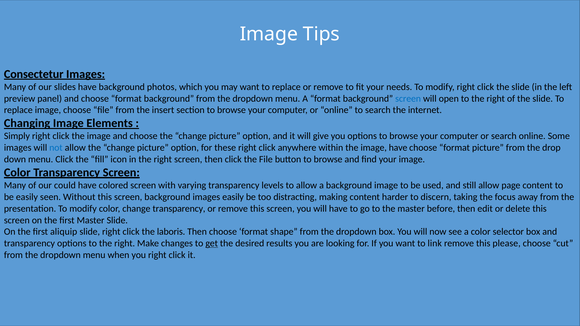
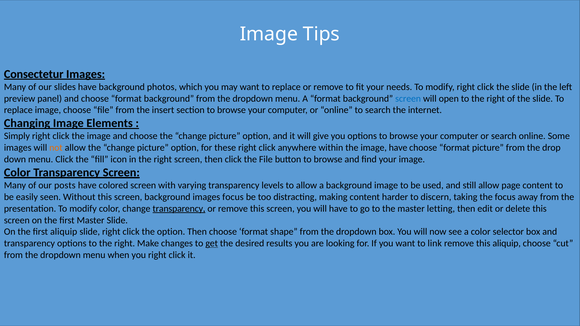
not colour: blue -> orange
could: could -> posts
images easily: easily -> focus
transparency at (179, 209) underline: none -> present
before: before -> letting
the laboris: laboris -> option
this please: please -> aliquip
